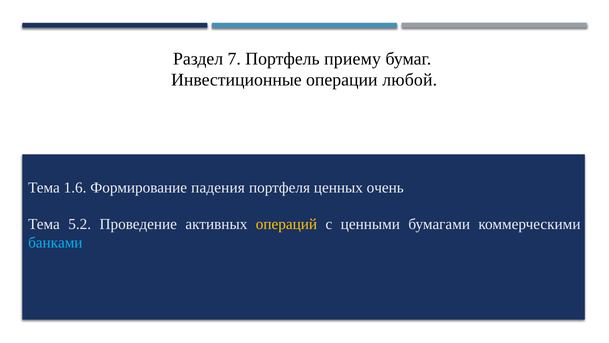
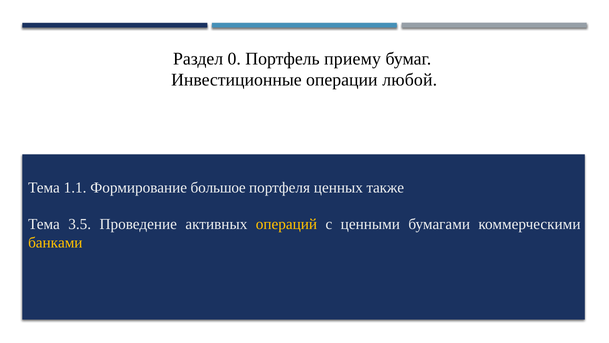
7: 7 -> 0
1.6: 1.6 -> 1.1
падения: падения -> большое
очень: очень -> также
5.2: 5.2 -> 3.5
банками colour: light blue -> yellow
